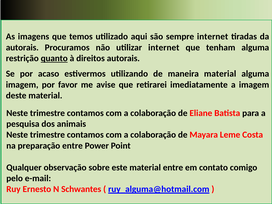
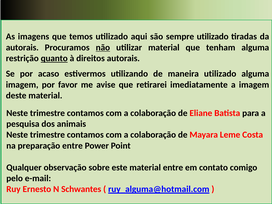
sempre internet: internet -> utilizado
não underline: none -> present
utilizar internet: internet -> material
maneira material: material -> utilizado
